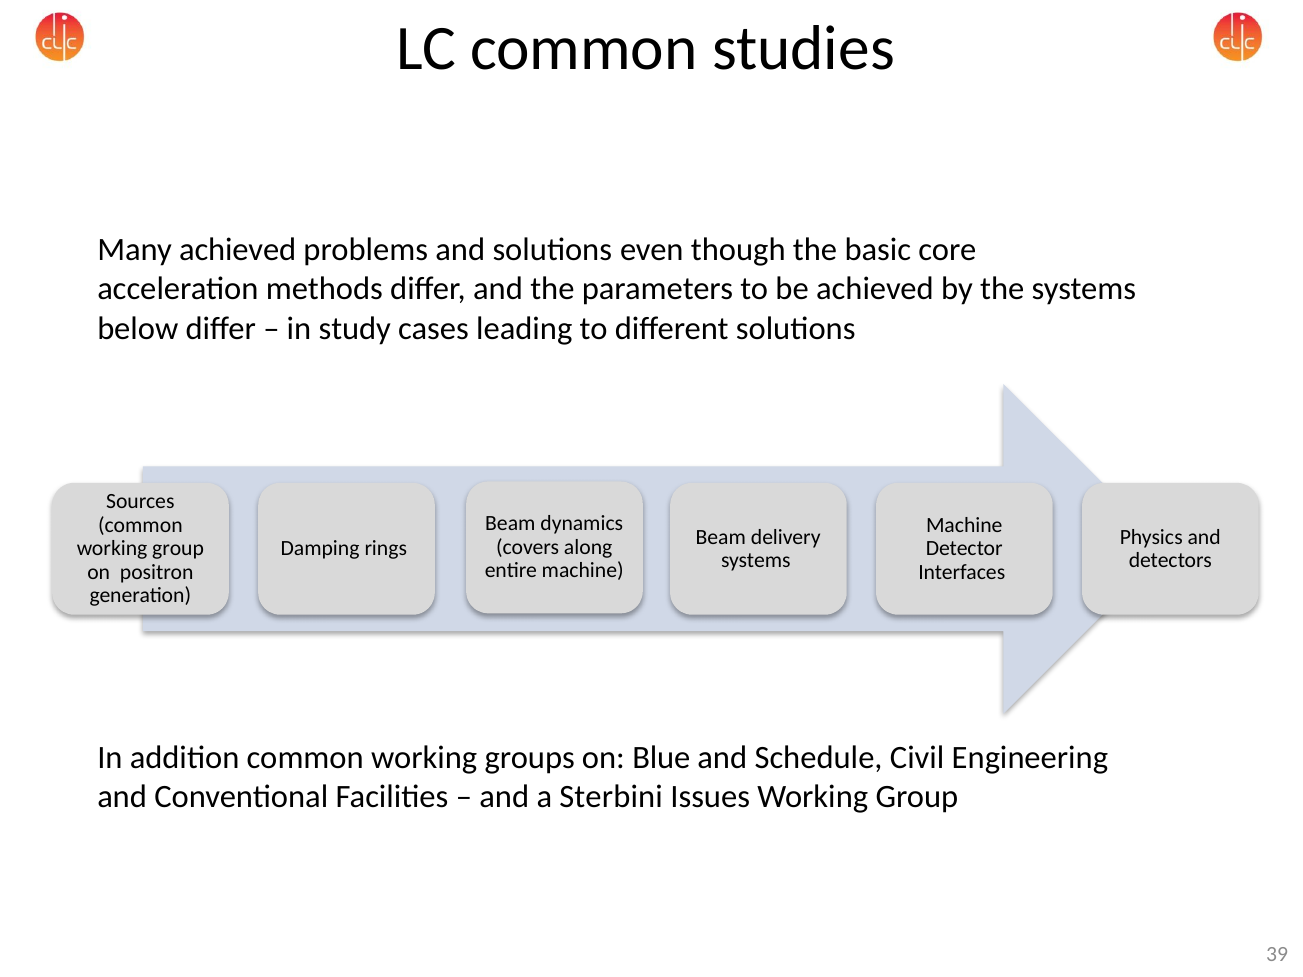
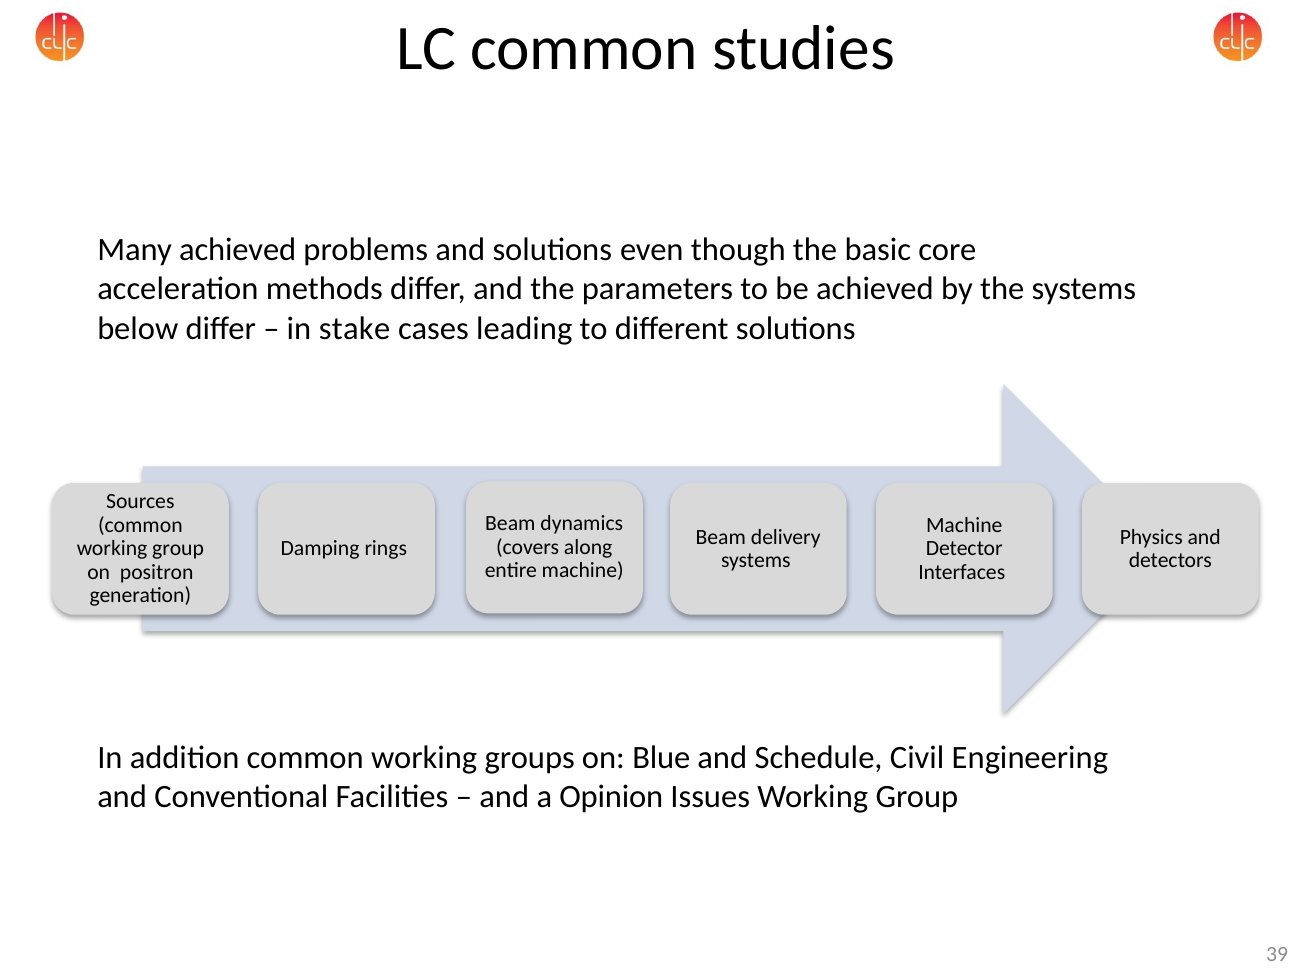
study: study -> stake
Sterbini: Sterbini -> Opinion
